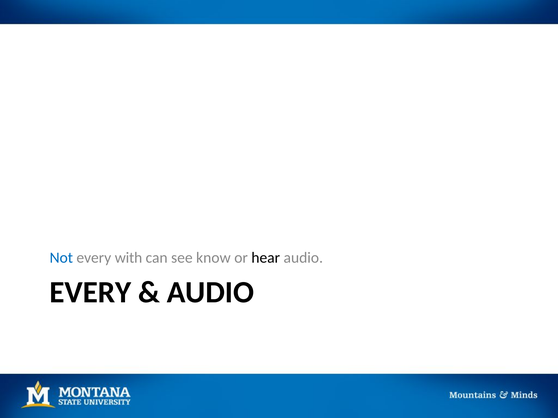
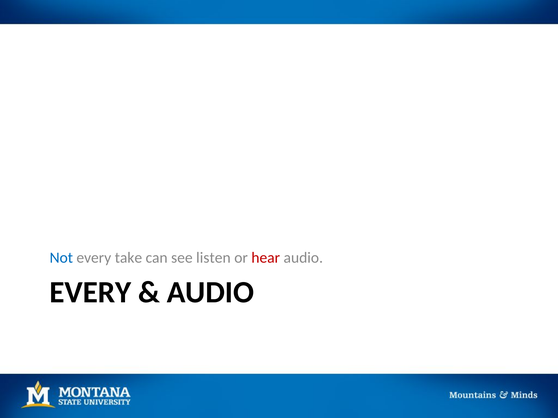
with: with -> take
know: know -> listen
hear colour: black -> red
